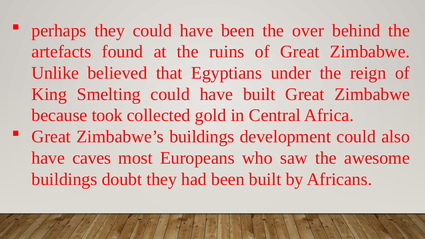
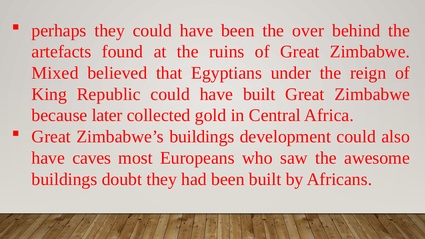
Unlike: Unlike -> Mixed
Smelting: Smelting -> Republic
took: took -> later
